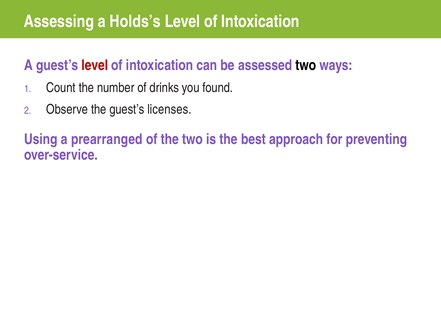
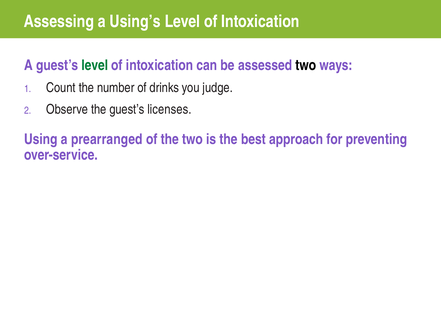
Holds’s: Holds’s -> Using’s
level at (95, 65) colour: red -> green
found: found -> judge
